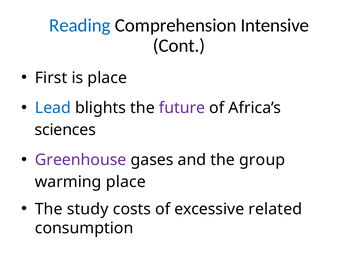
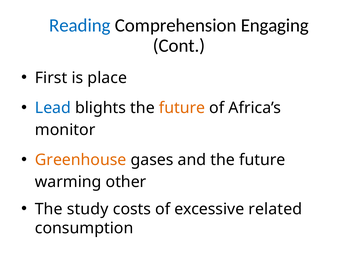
Intensive: Intensive -> Engaging
future at (182, 108) colour: purple -> orange
sciences: sciences -> monitor
Greenhouse colour: purple -> orange
and the group: group -> future
warming place: place -> other
